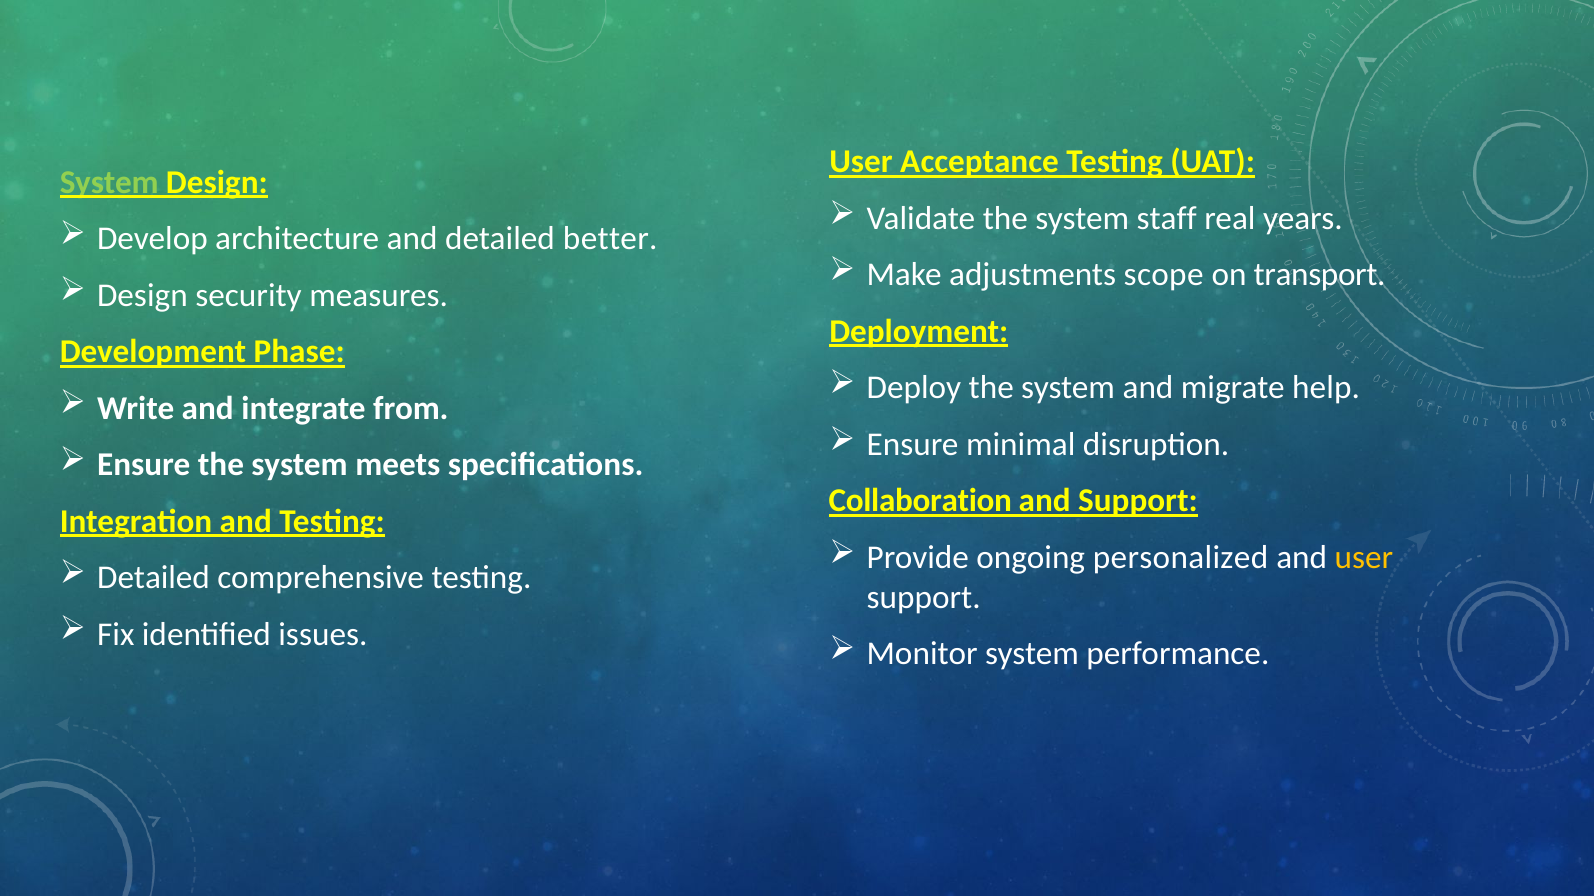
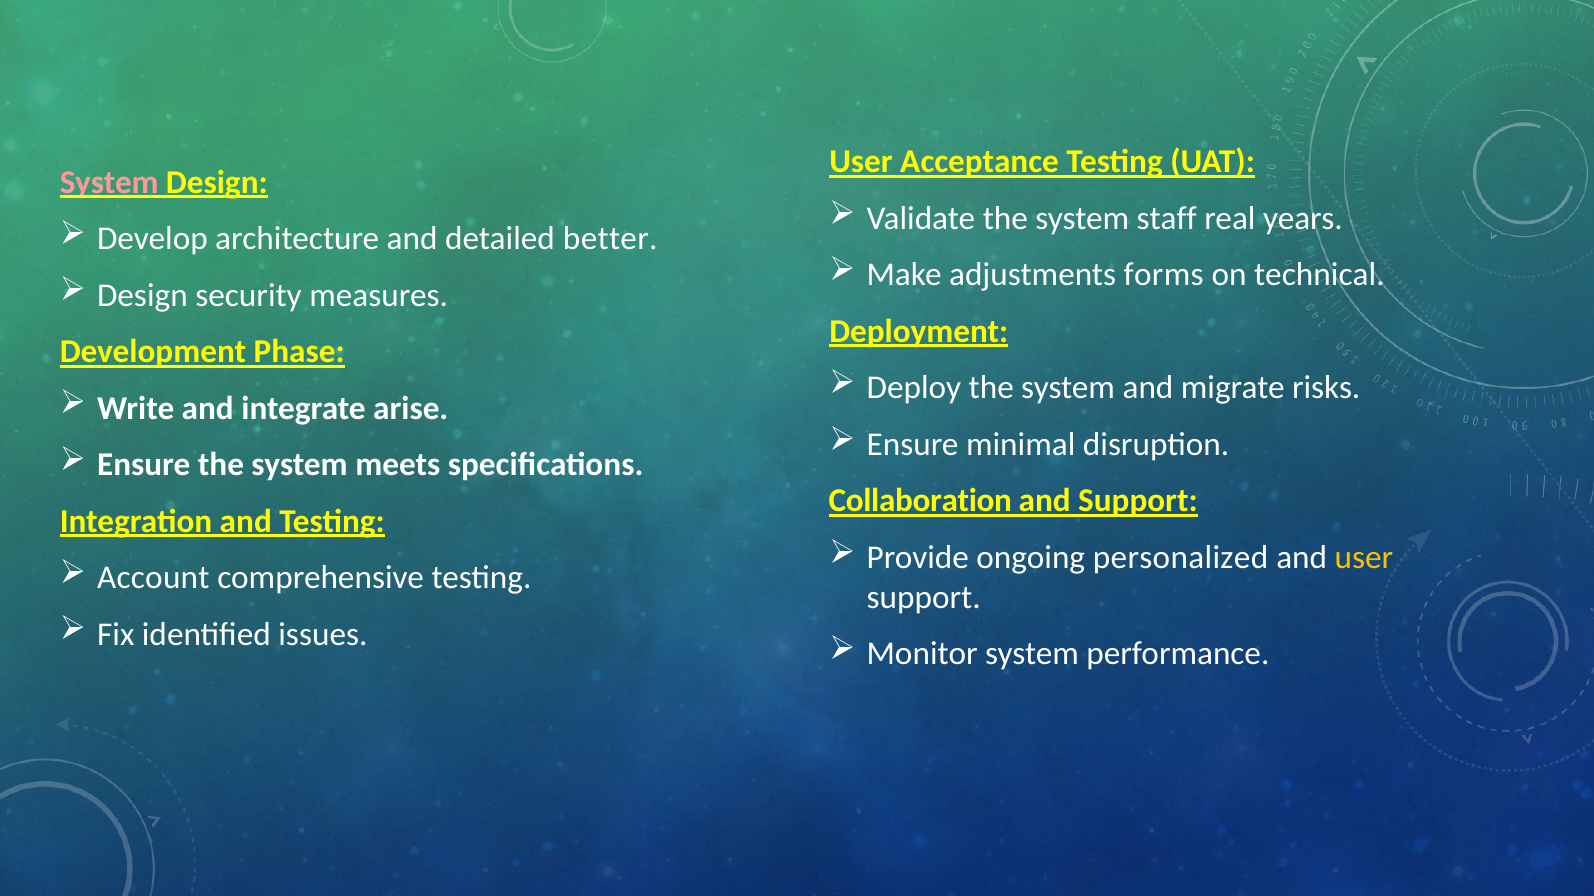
System at (109, 183) colour: light green -> pink
scope: scope -> forms
transport: transport -> technical
help: help -> risks
from: from -> arise
Detailed at (154, 578): Detailed -> Account
